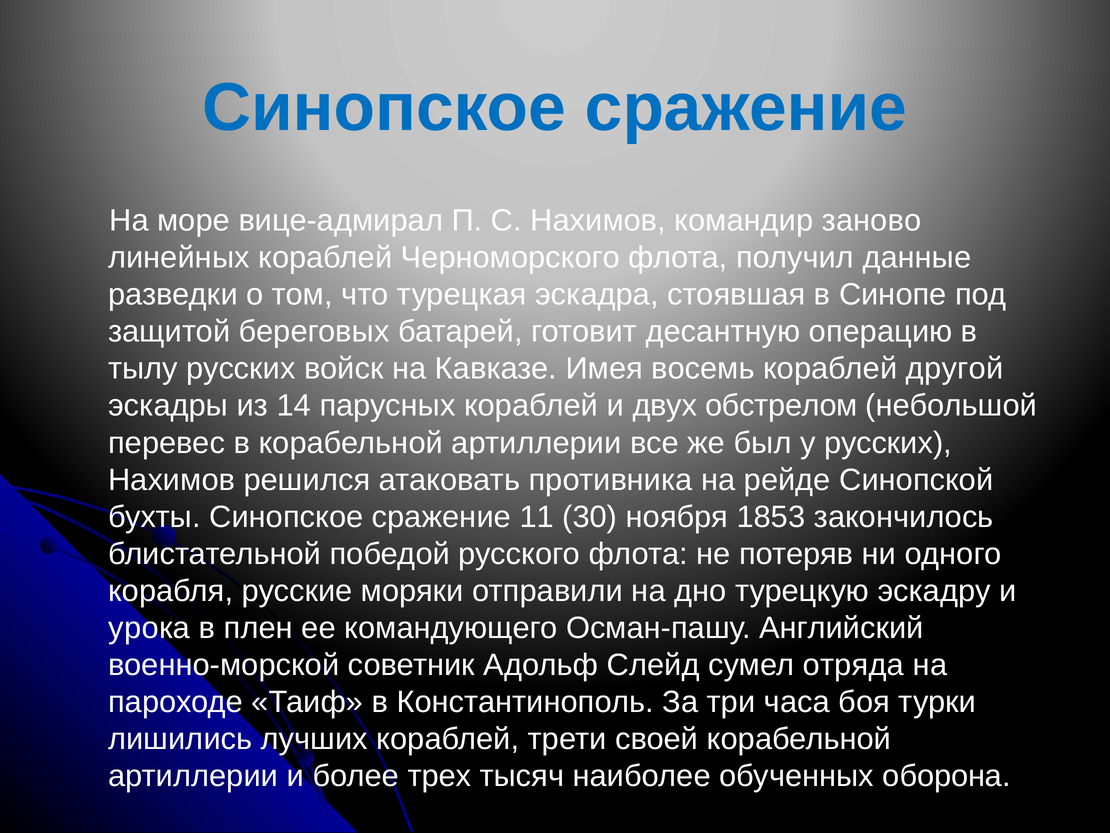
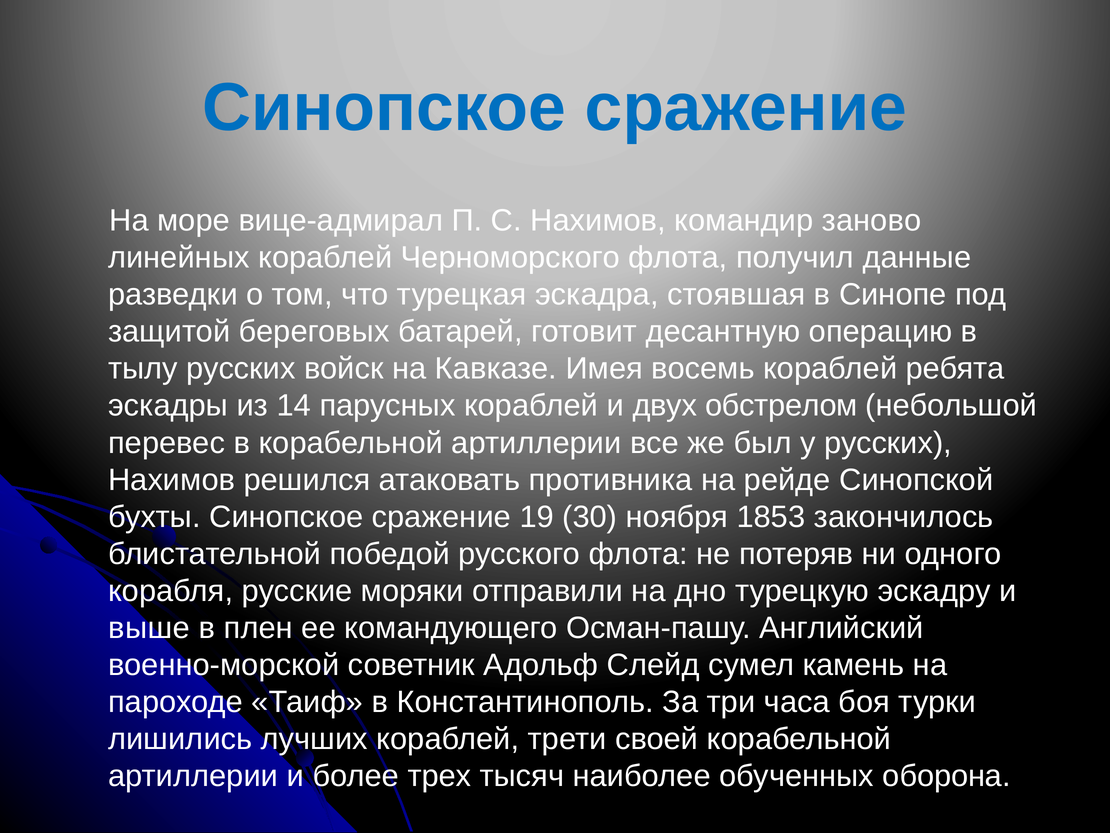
другой: другой -> ребята
11: 11 -> 19
урока: урока -> выше
отряда: отряда -> камень
